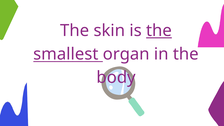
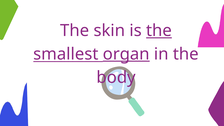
organ underline: none -> present
